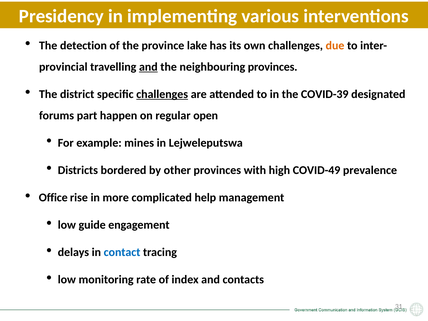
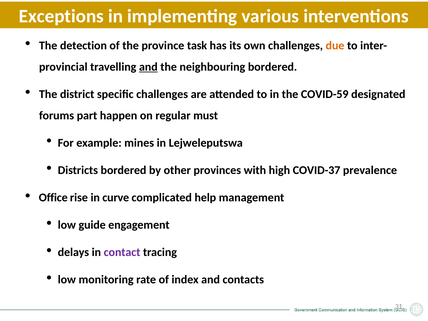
Presidency: Presidency -> Exceptions
lake: lake -> task
neighbouring provinces: provinces -> bordered
challenges at (162, 94) underline: present -> none
COVID-39: COVID-39 -> COVID-59
open: open -> must
COVID-49: COVID-49 -> COVID-37
more: more -> curve
contact colour: blue -> purple
